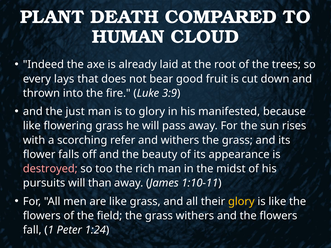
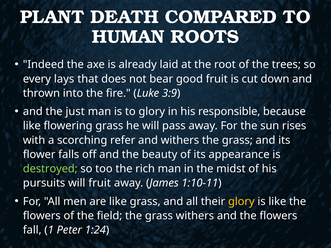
CLOUD: CLOUD -> ROOTS
manifested: manifested -> responsible
destroyed colour: pink -> light green
will than: than -> fruit
